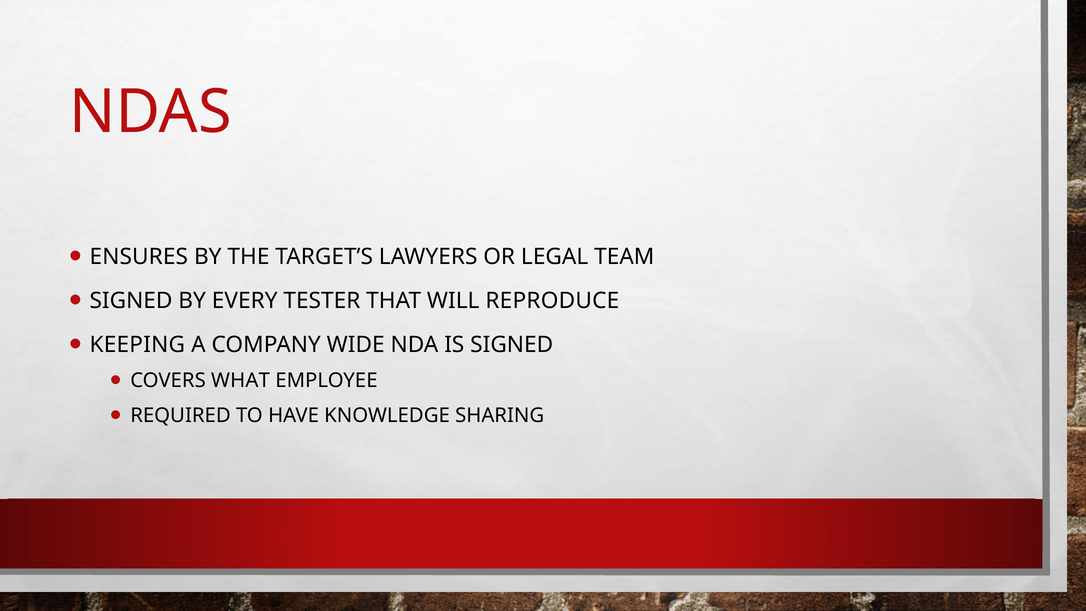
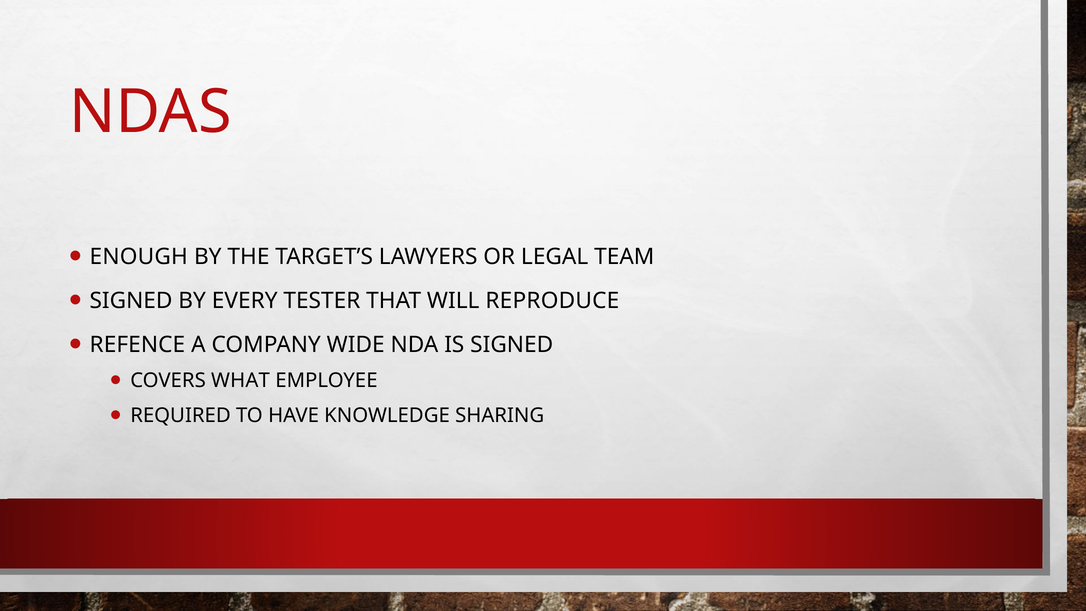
ENSURES: ENSURES -> ENOUGH
KEEPING: KEEPING -> REFENCE
